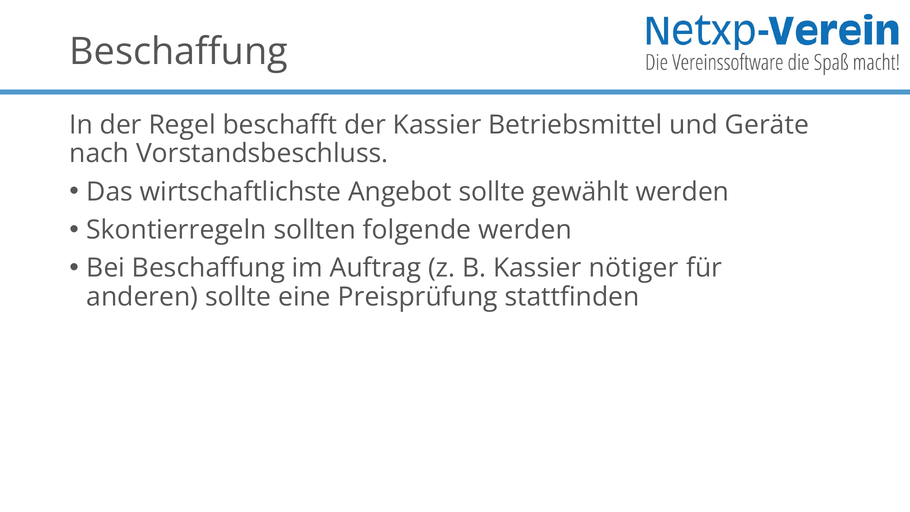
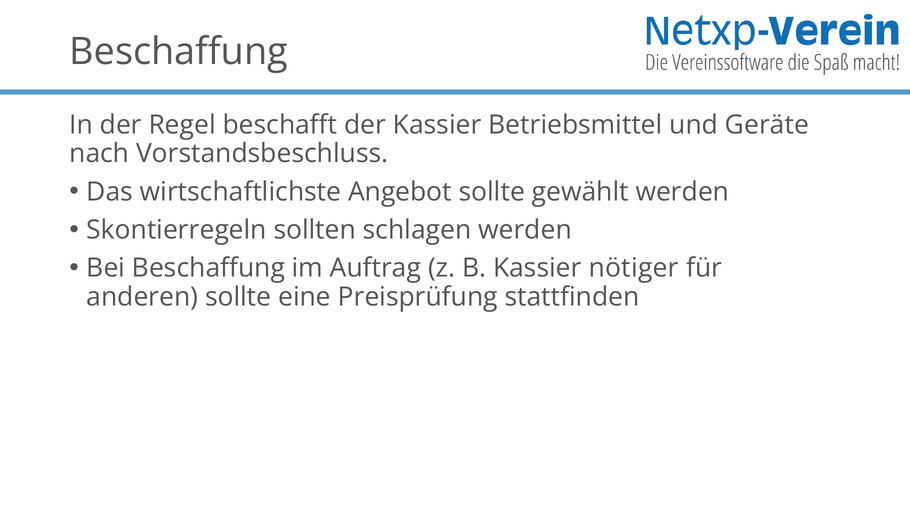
folgende: folgende -> schlagen
